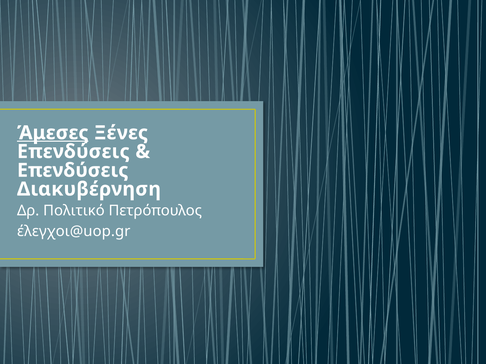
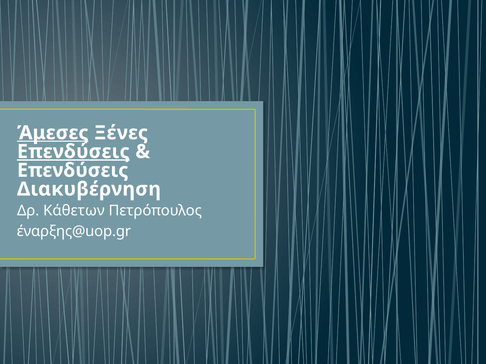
Επενδύσεις at (73, 152) underline: none -> present
Πολιτικό: Πολιτικό -> Κάθετων
έλεγχοι@uop.gr: έλεγχοι@uop.gr -> έναρξης@uop.gr
